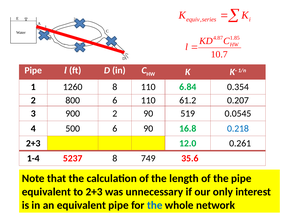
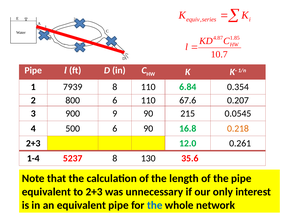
1260: 1260 -> 7939
61.2: 61.2 -> 67.6
900 2: 2 -> 9
519: 519 -> 215
0.218 colour: blue -> orange
749: 749 -> 130
